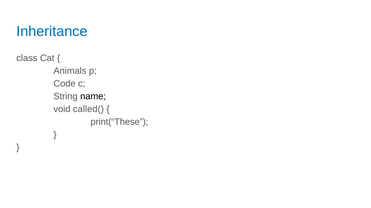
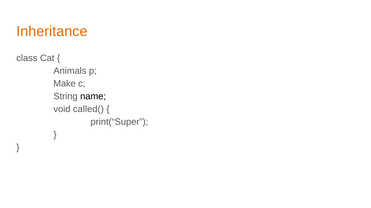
Inheritance colour: blue -> orange
Code: Code -> Make
print(“These: print(“These -> print(“Super
